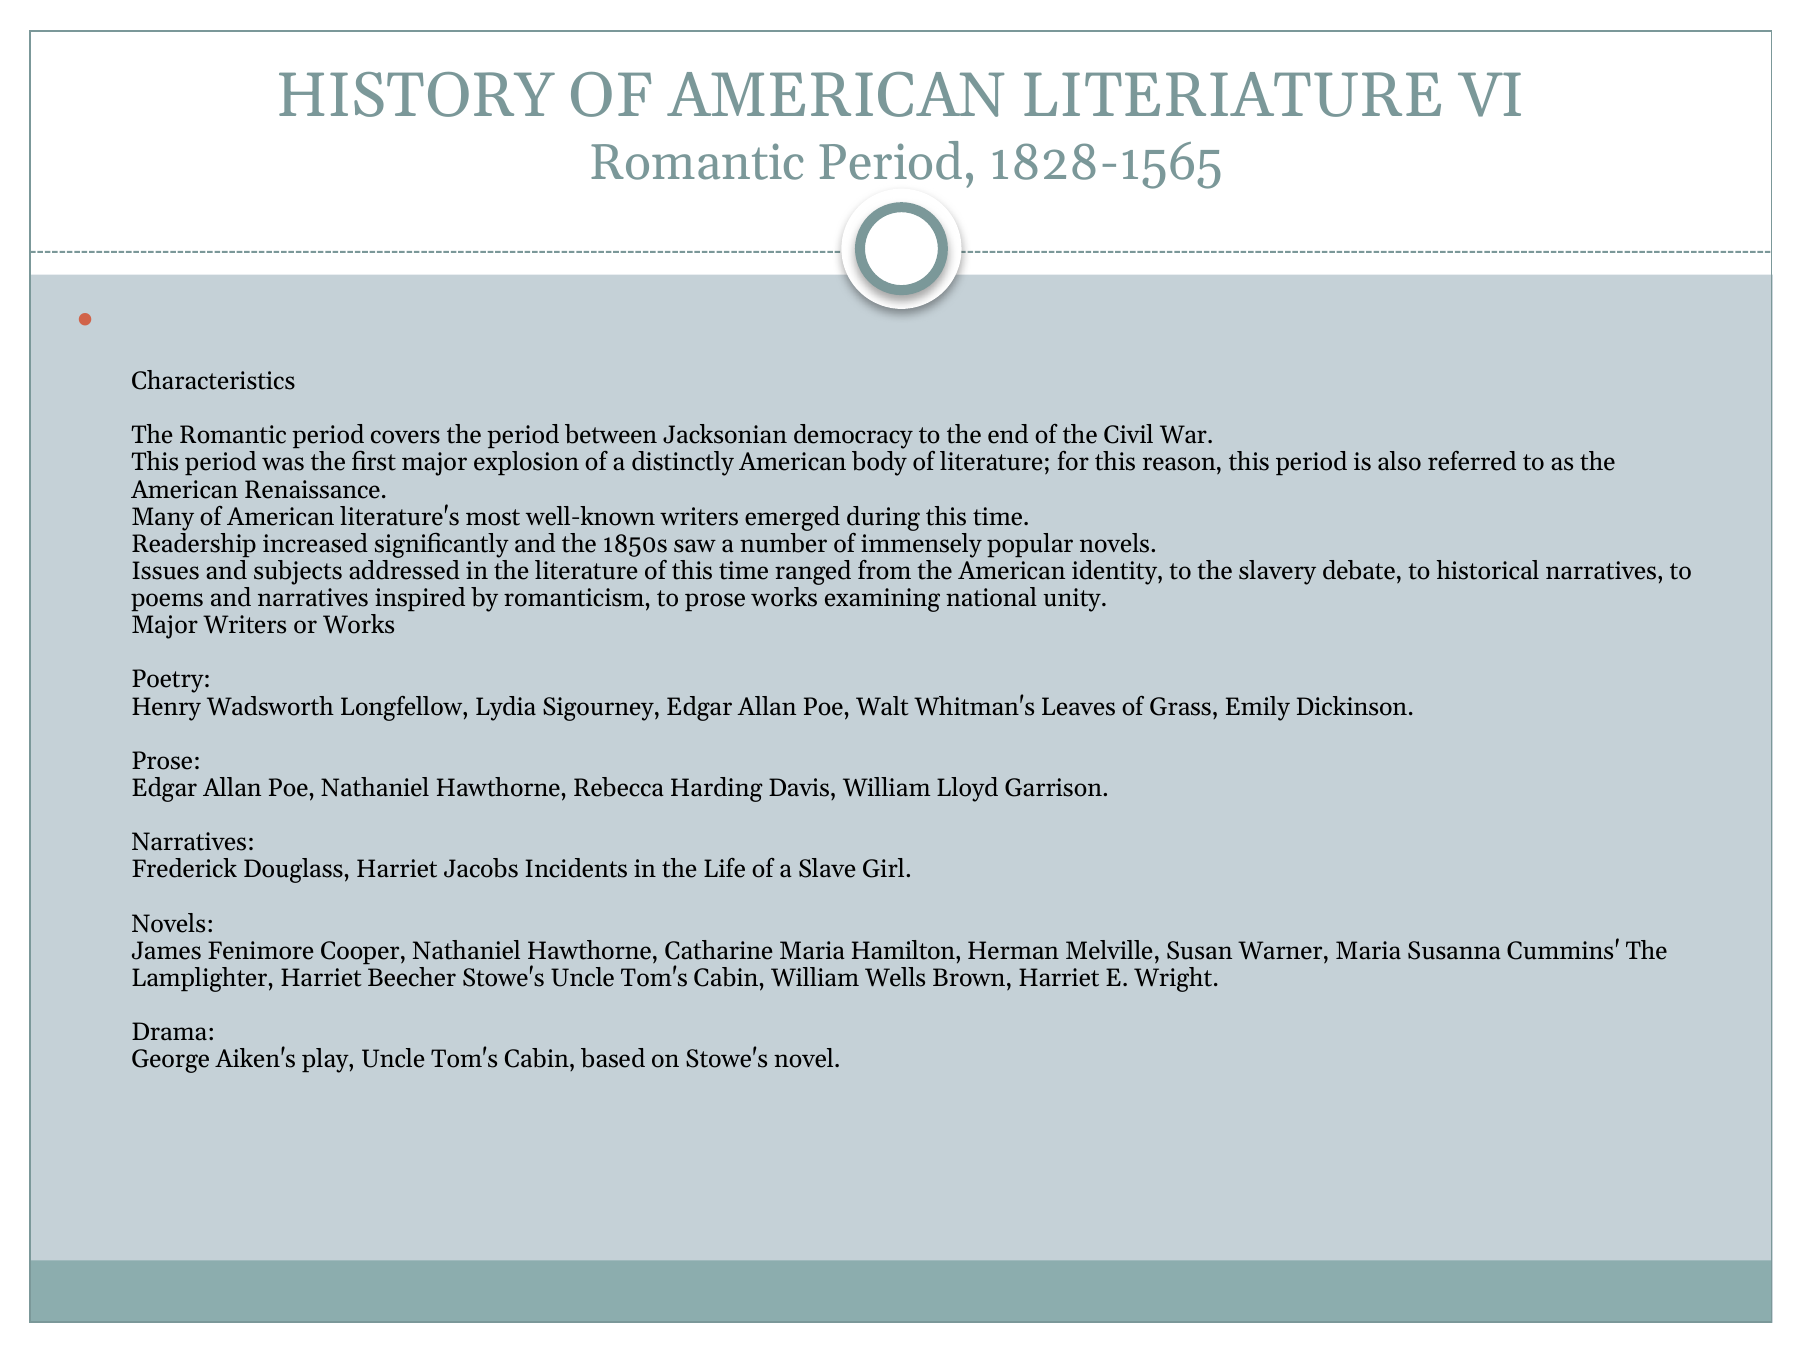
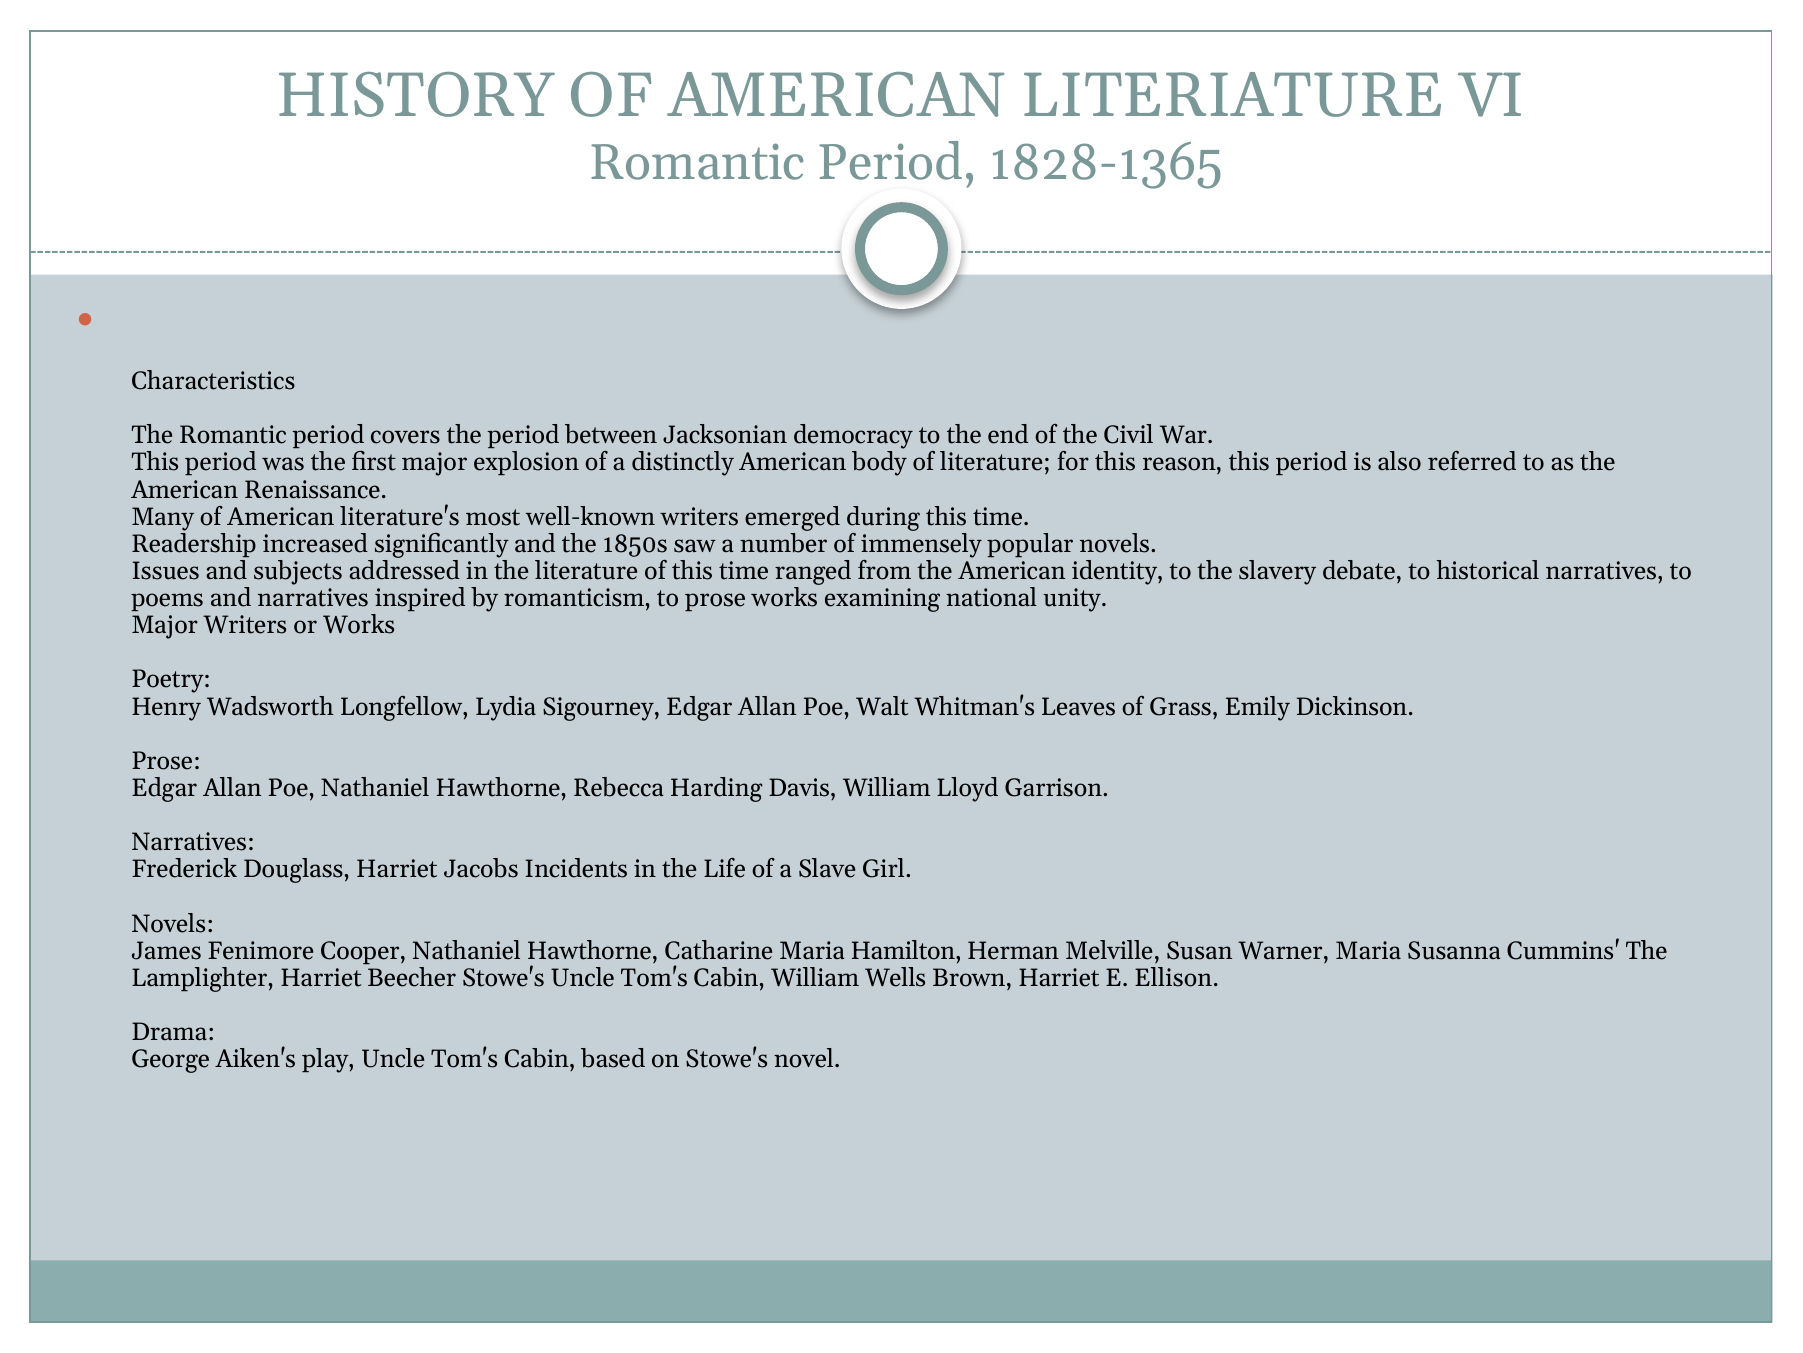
1828-1565: 1828-1565 -> 1828-1365
Wright: Wright -> Ellison
